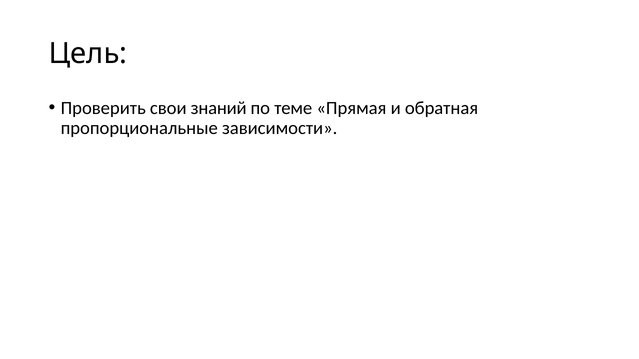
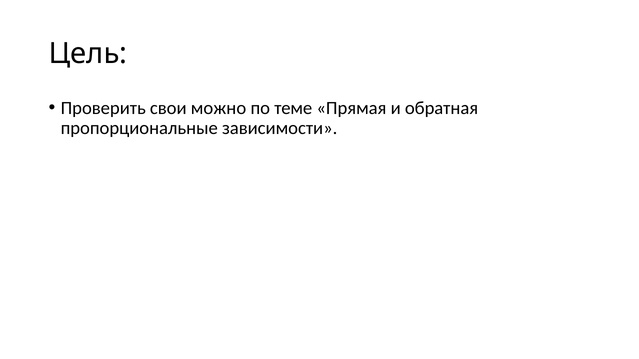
знаний: знаний -> можно
